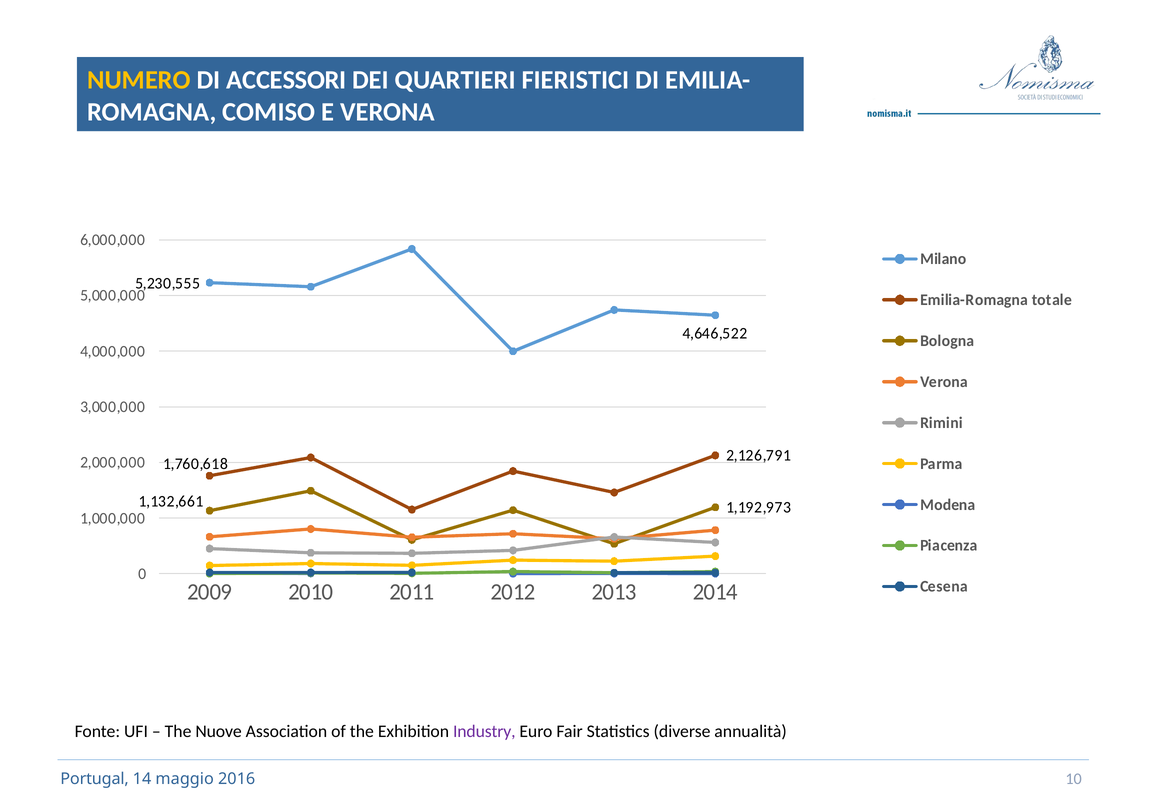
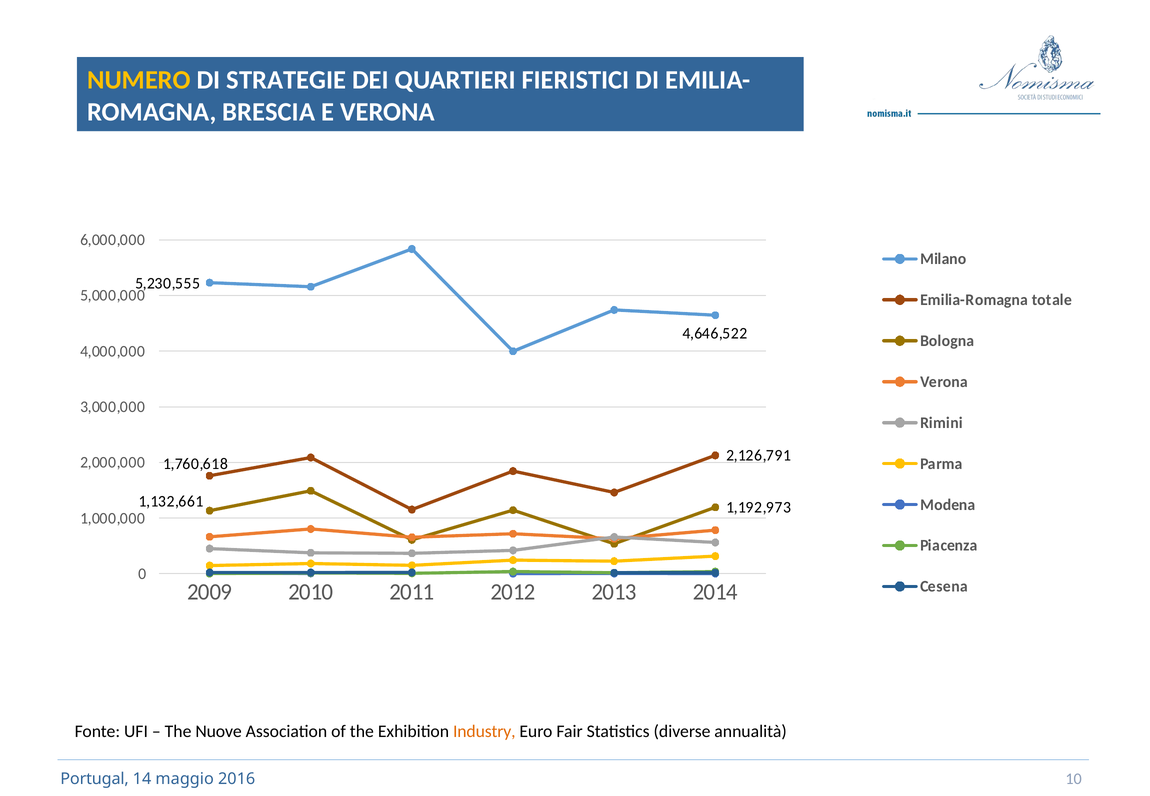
ACCESSORI: ACCESSORI -> STRATEGIE
COMISO: COMISO -> BRESCIA
Industry colour: purple -> orange
